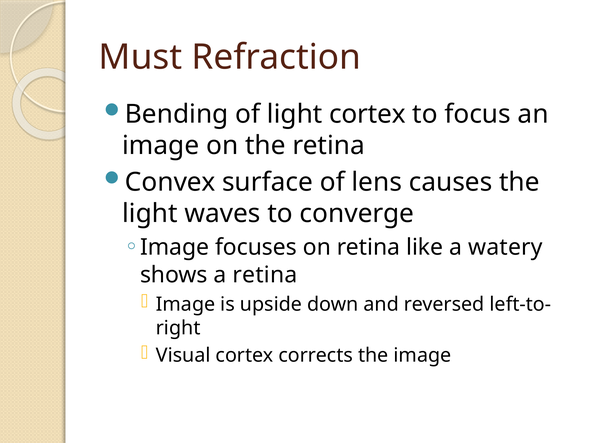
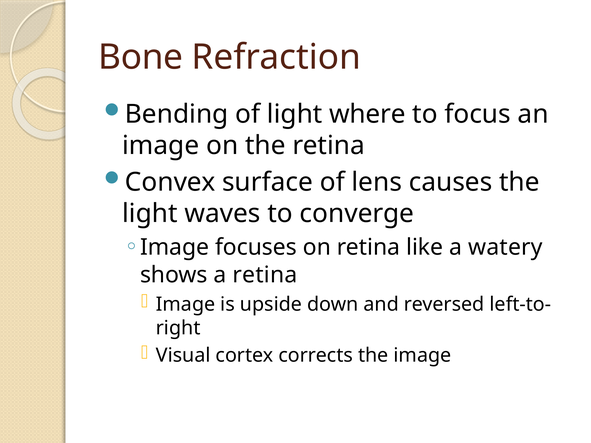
Must: Must -> Bone
light cortex: cortex -> where
